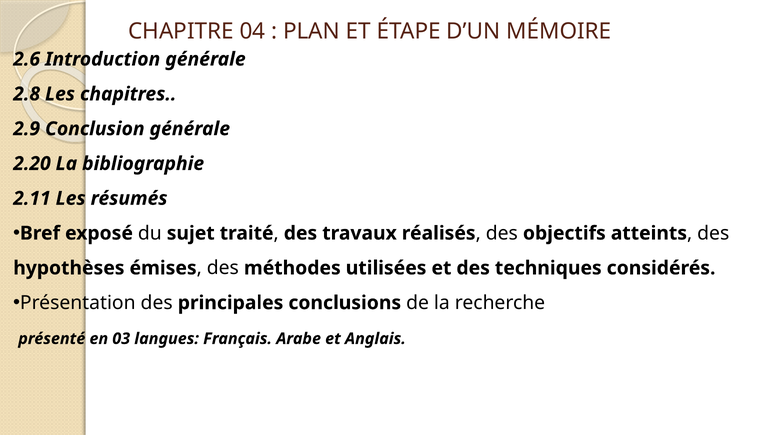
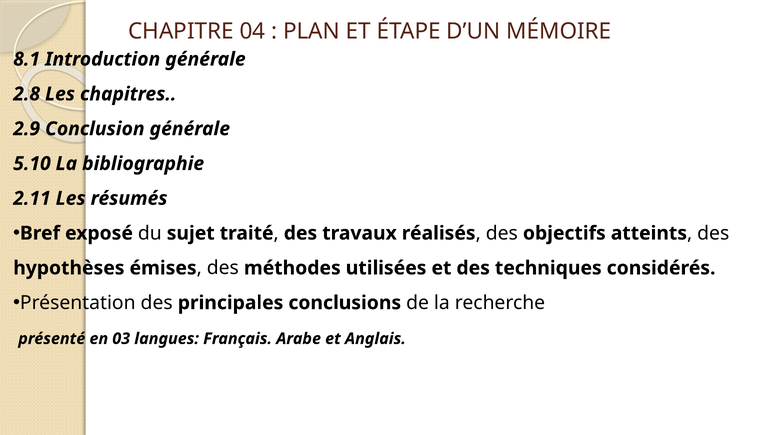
2.6: 2.6 -> 8.1
2.20: 2.20 -> 5.10
